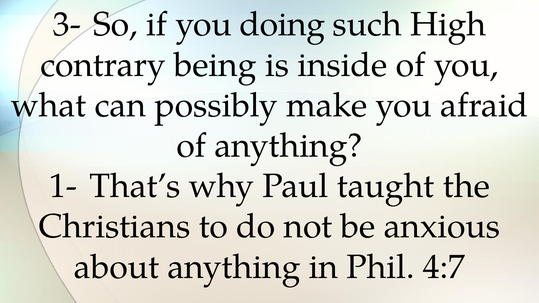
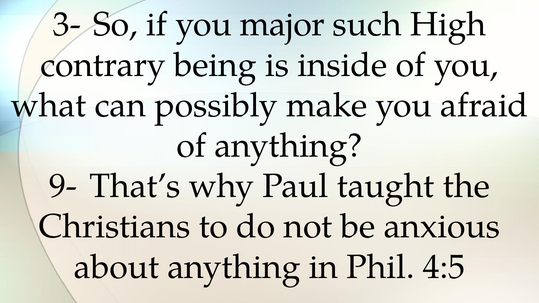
doing: doing -> major
1-: 1- -> 9-
4:7: 4:7 -> 4:5
